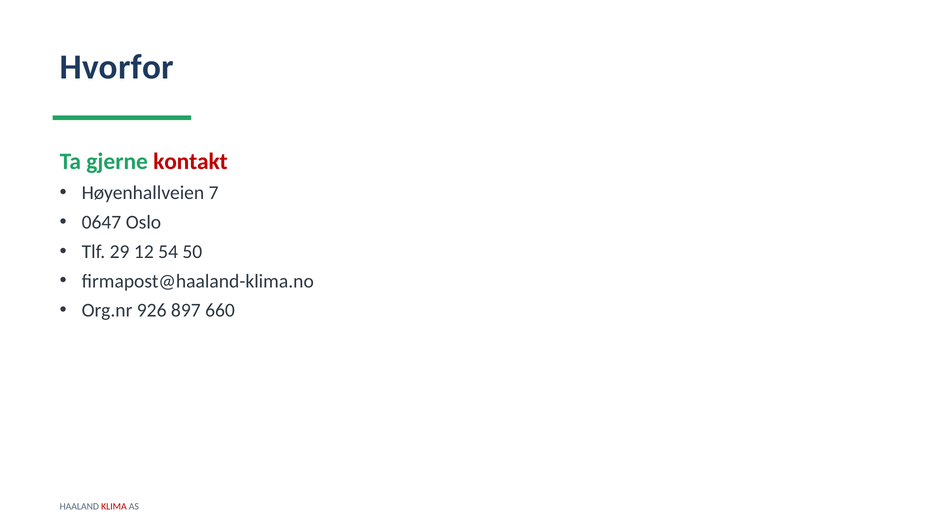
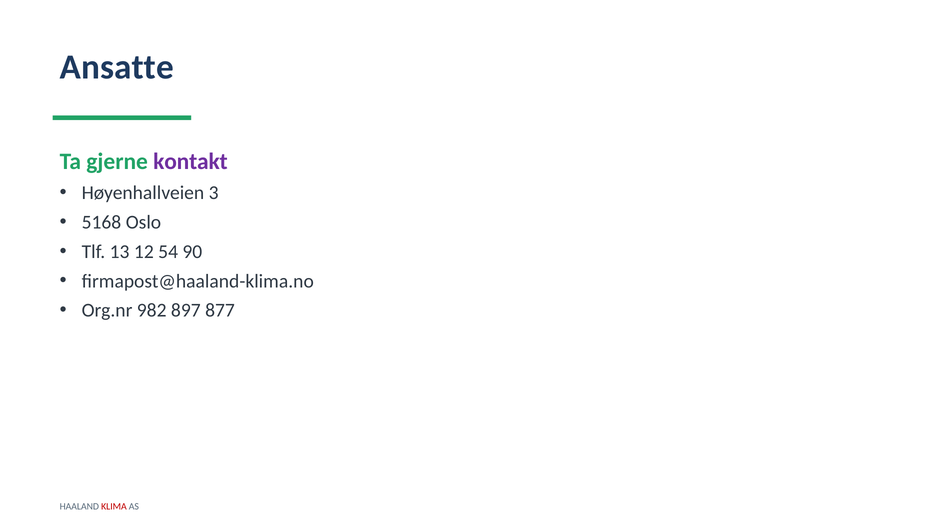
Hvorfor: Hvorfor -> Ansatte
kontakt colour: red -> purple
7: 7 -> 3
0647: 0647 -> 5168
29: 29 -> 13
50: 50 -> 90
926: 926 -> 982
660: 660 -> 877
